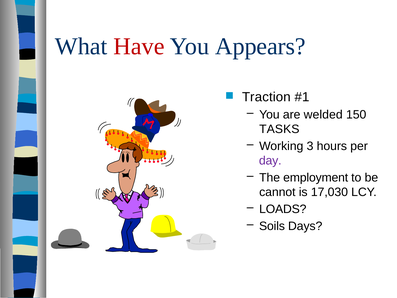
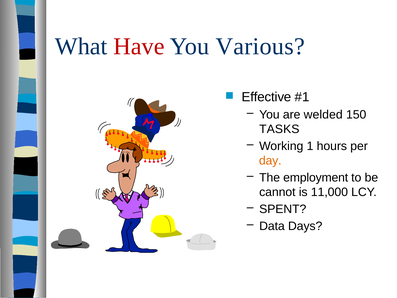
Appears: Appears -> Various
Traction: Traction -> Effective
3: 3 -> 1
day colour: purple -> orange
17,030: 17,030 -> 11,000
LOADS: LOADS -> SPENT
Soils: Soils -> Data
